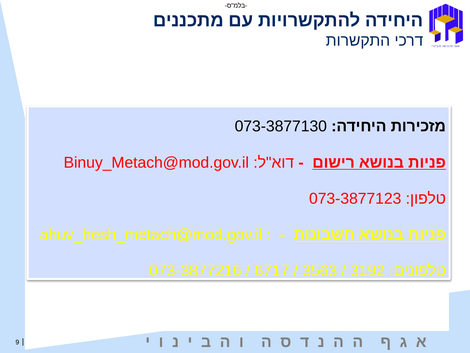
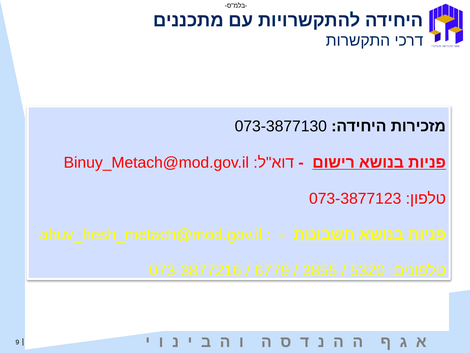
6717: 6717 -> 6779
3563: 3563 -> 3855
3192: 3192 -> 5320
